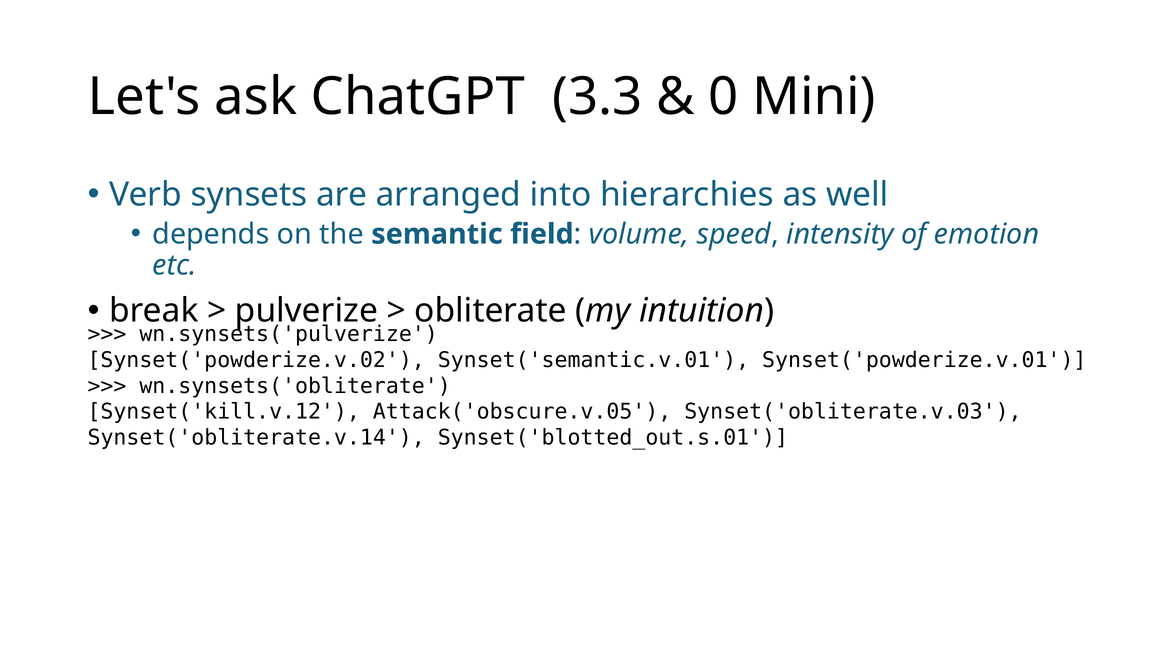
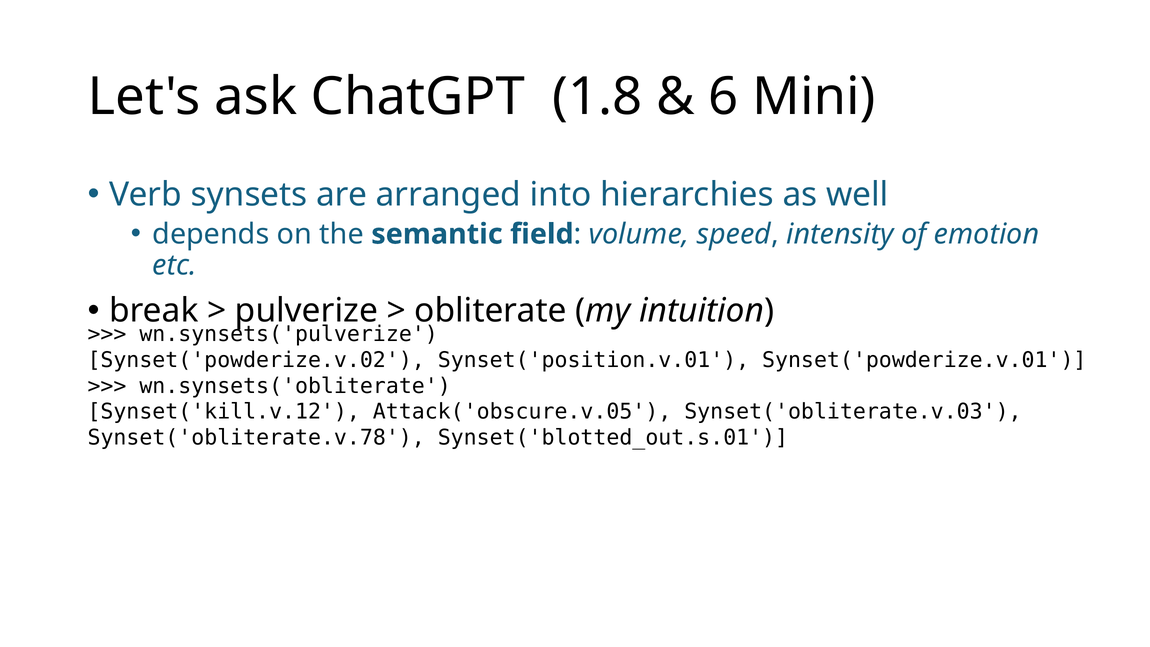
3.3: 3.3 -> 1.8
0: 0 -> 6
Synset('semantic.v.01: Synset('semantic.v.01 -> Synset('position.v.01
Synset('obliterate.v.14: Synset('obliterate.v.14 -> Synset('obliterate.v.78
